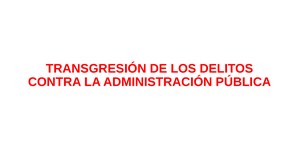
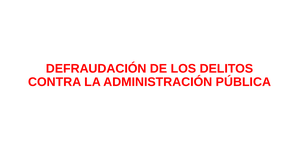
TRANSGRESIÓN: TRANSGRESIÓN -> DEFRAUDACIÓN
